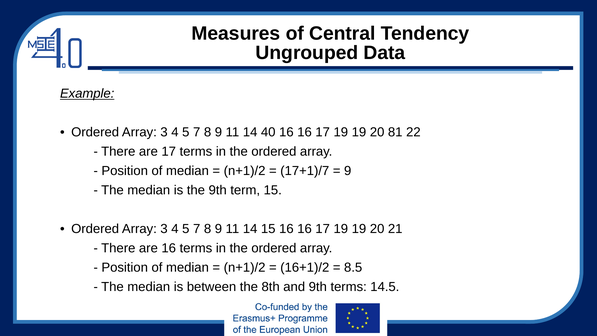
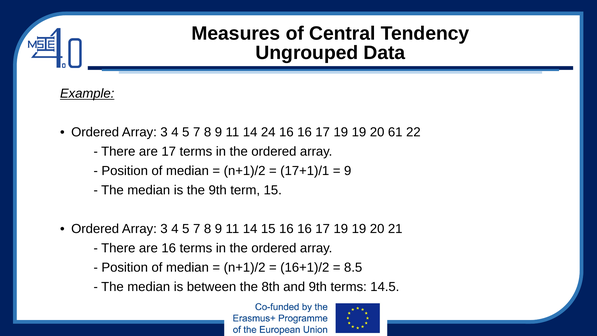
40: 40 -> 24
81: 81 -> 61
17+1)/7: 17+1)/7 -> 17+1)/1
